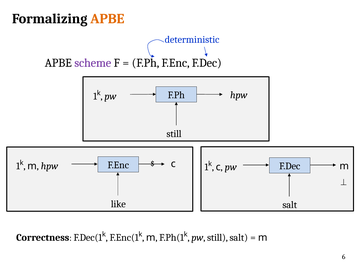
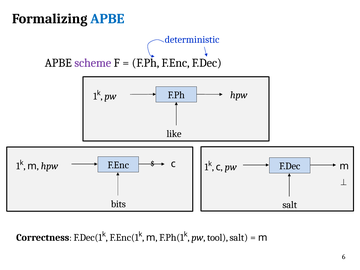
APBE at (108, 19) colour: orange -> blue
still at (174, 134): still -> like
like: like -> bits
still at (217, 238): still -> tool
